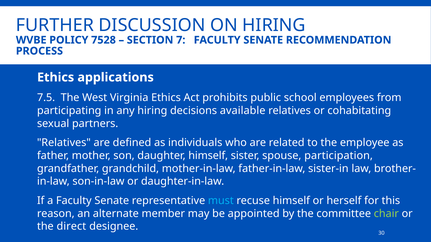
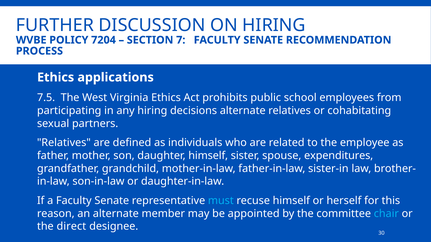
7528: 7528 -> 7204
decisions available: available -> alternate
participation: participation -> expenditures
chair colour: light green -> light blue
